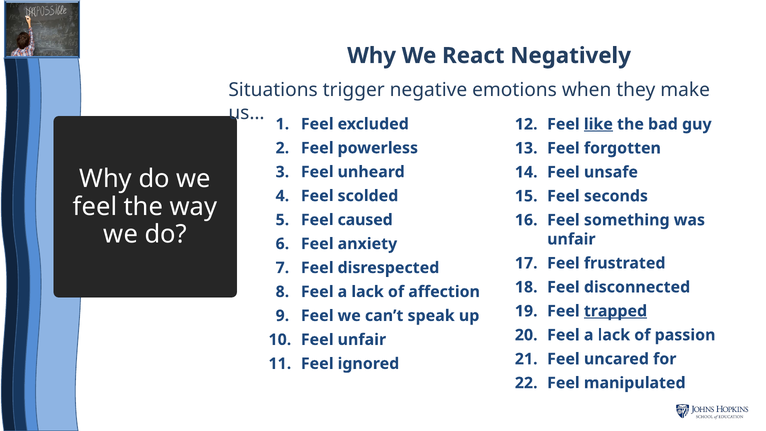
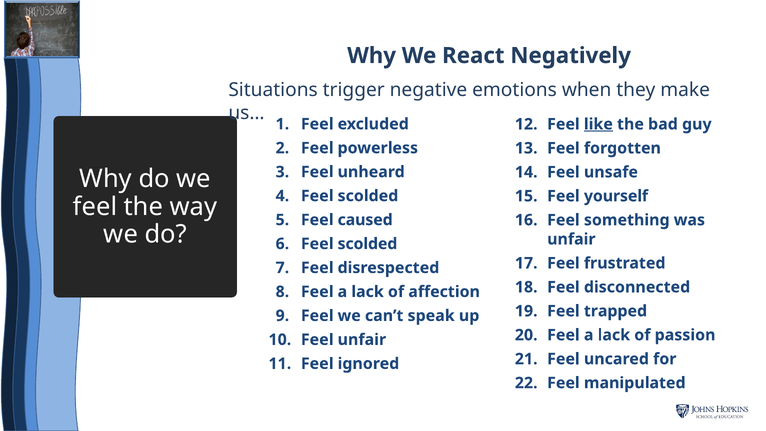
seconds: seconds -> yourself
anxiety at (367, 244): anxiety -> scolded
trapped underline: present -> none
